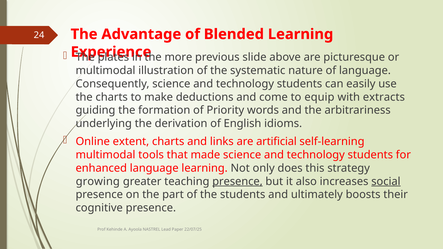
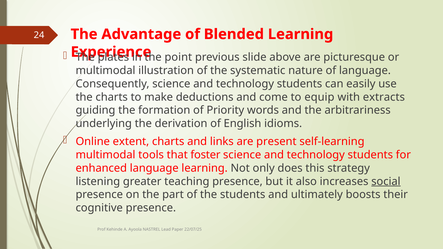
more: more -> point
artificial: artificial -> present
made: made -> foster
growing: growing -> listening
presence at (237, 181) underline: present -> none
